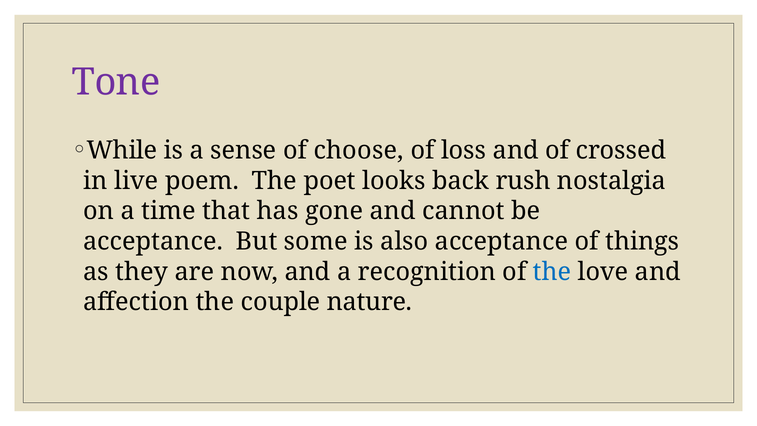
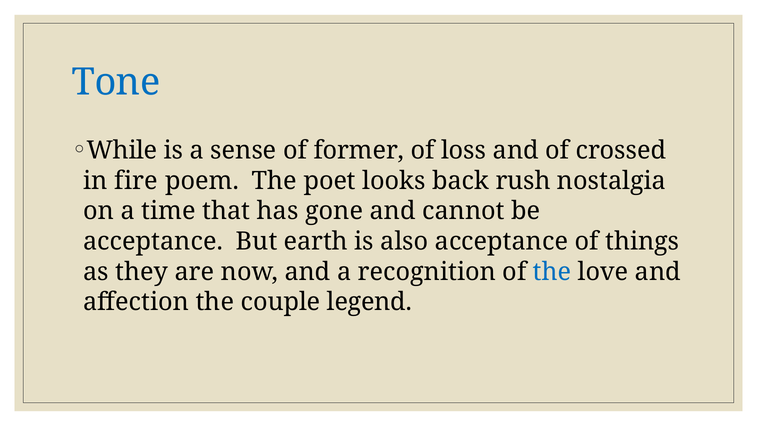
Tone colour: purple -> blue
choose: choose -> former
live: live -> fire
some: some -> earth
nature: nature -> legend
